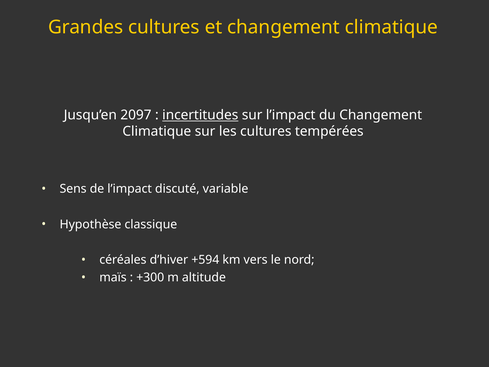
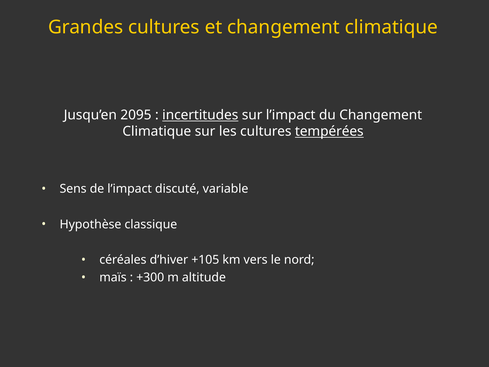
2097: 2097 -> 2095
tempérées underline: none -> present
+594: +594 -> +105
